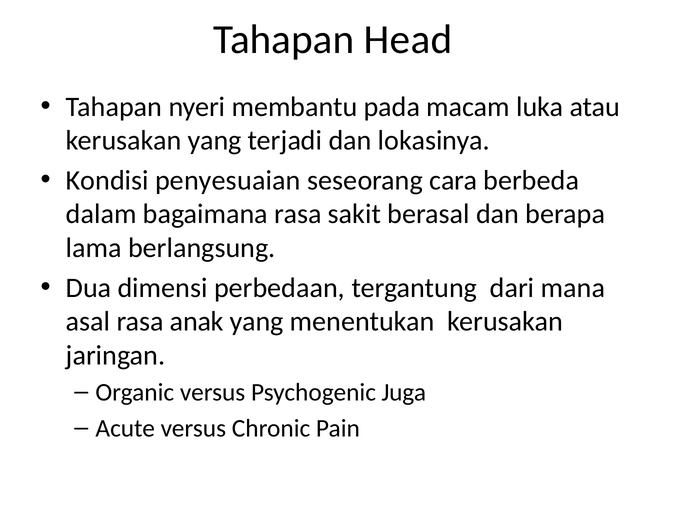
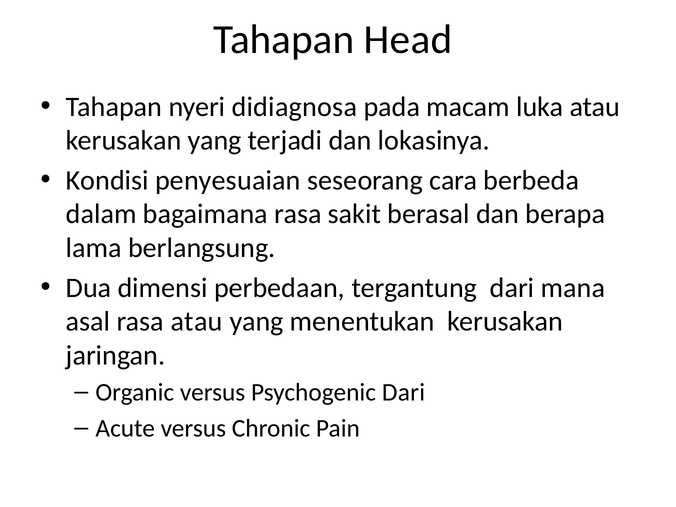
membantu: membantu -> didiagnosa
rasa anak: anak -> atau
Psychogenic Juga: Juga -> Dari
